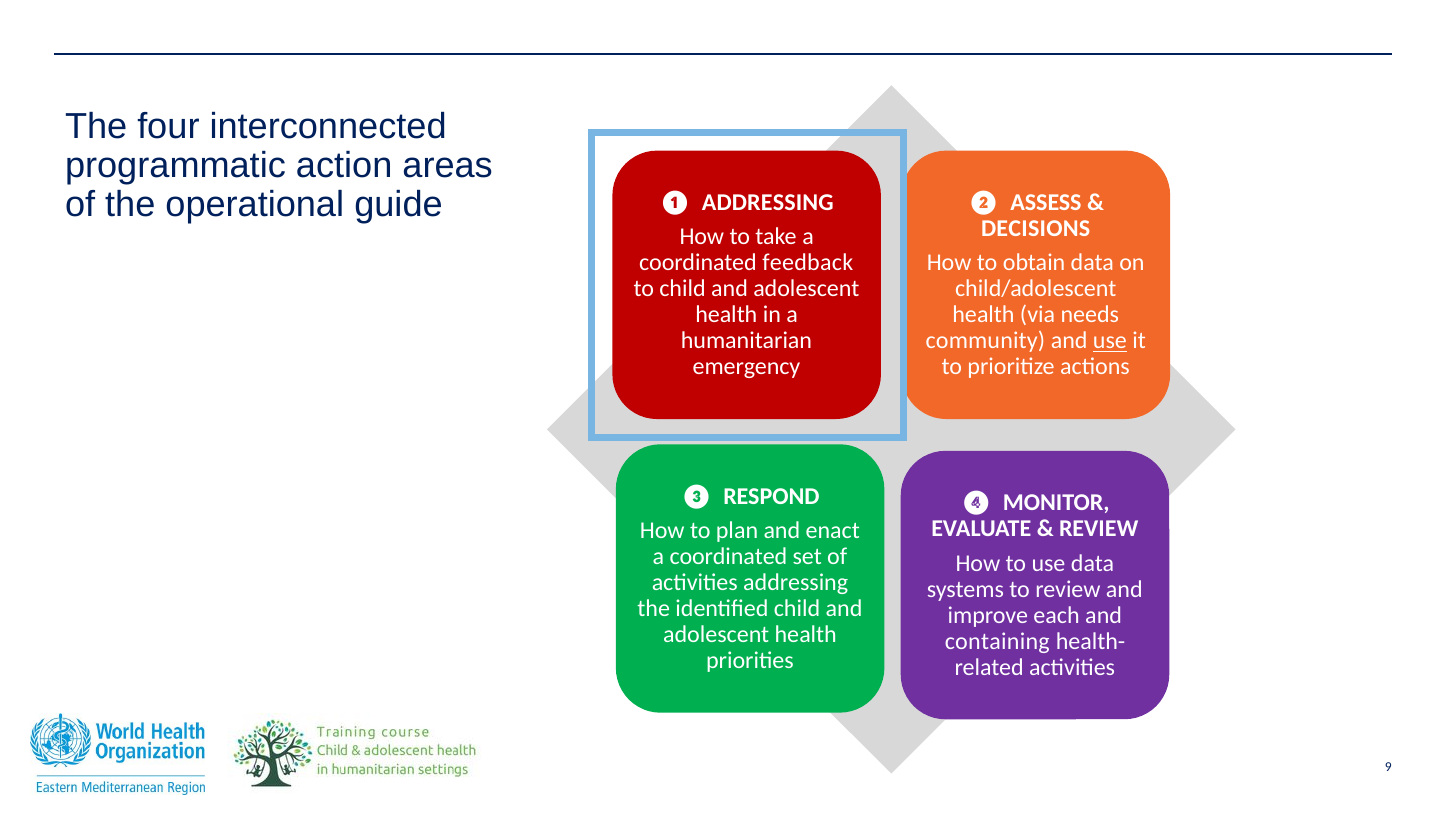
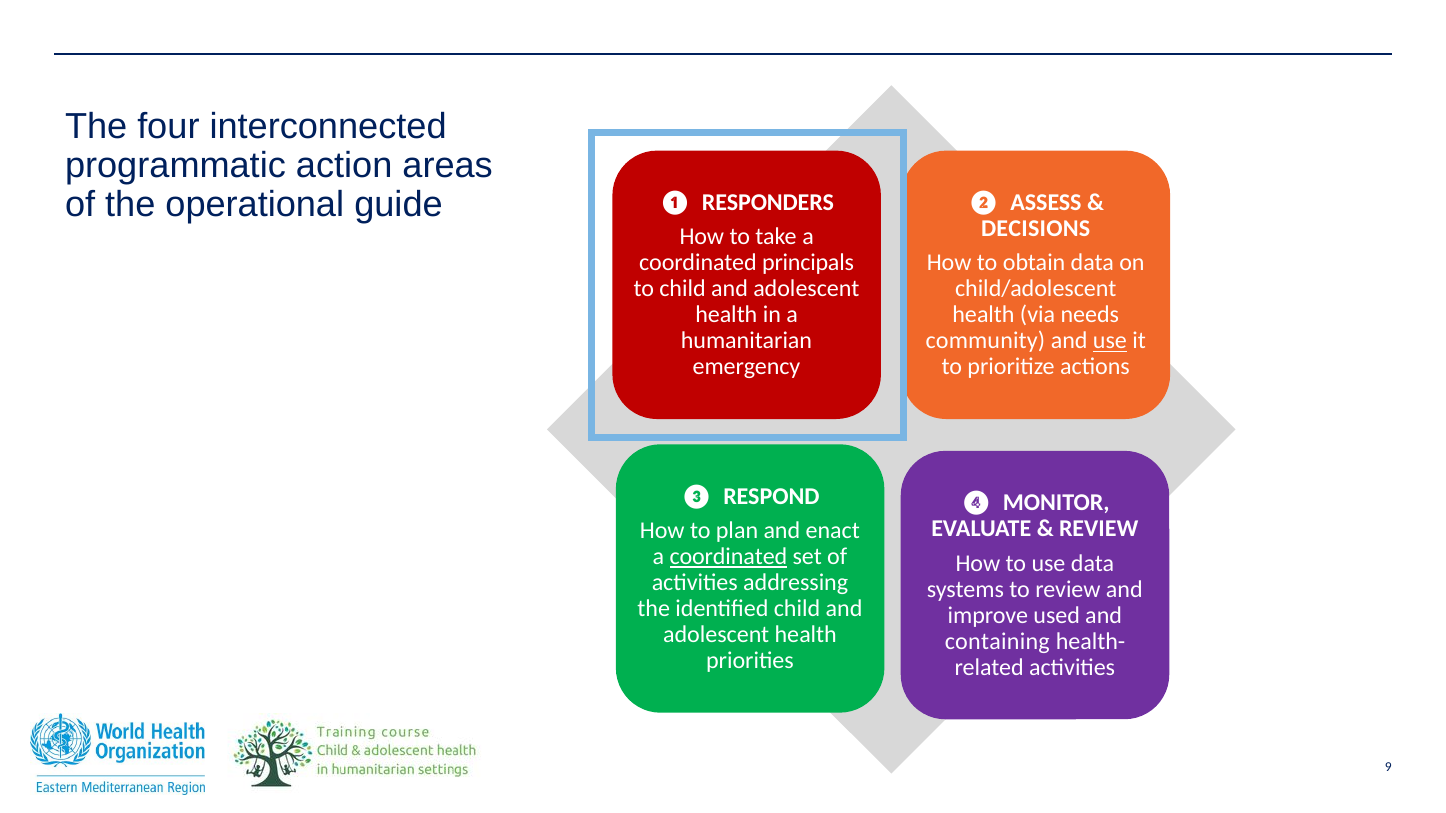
❶ ADDRESSING: ADDRESSING -> RESPONDERS
feedback: feedback -> principals
coordinated at (728, 557) underline: none -> present
each: each -> used
